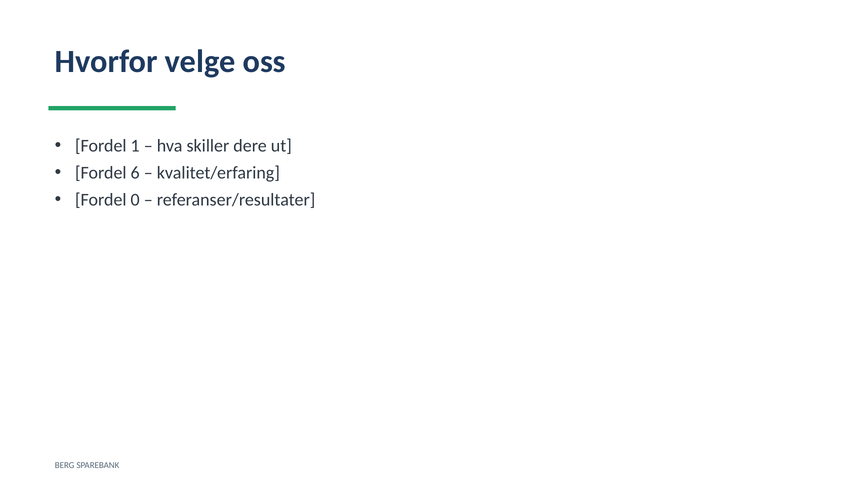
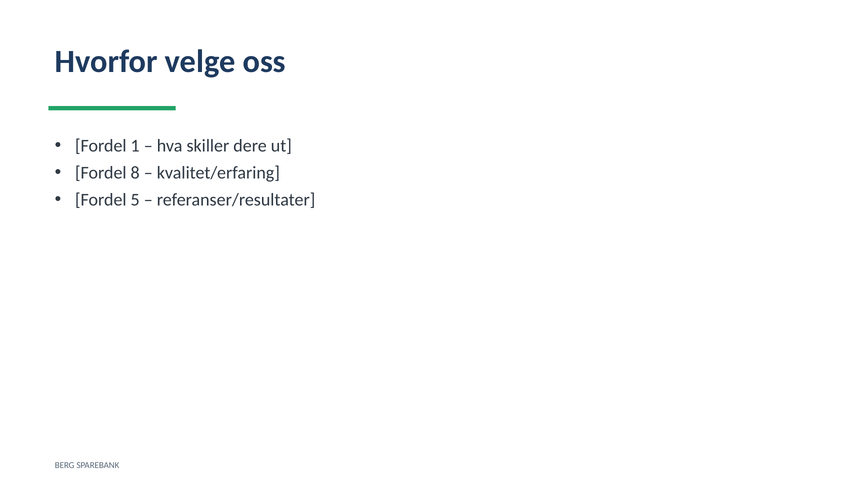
6: 6 -> 8
0: 0 -> 5
